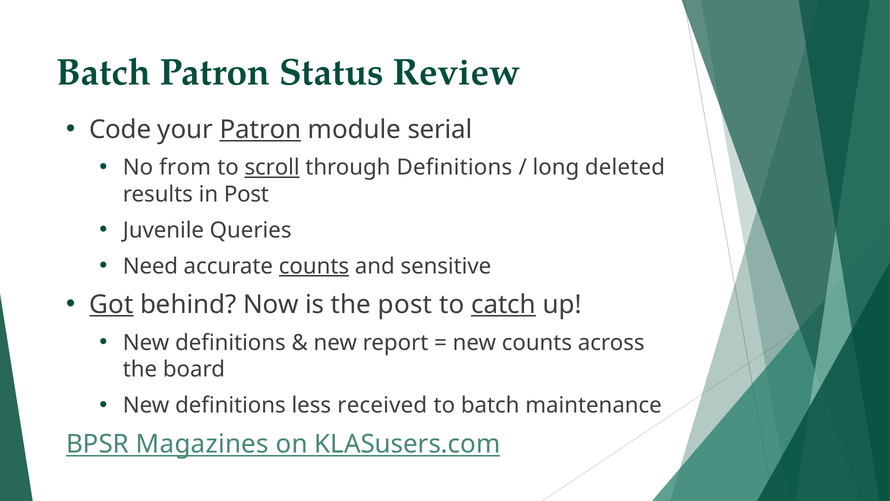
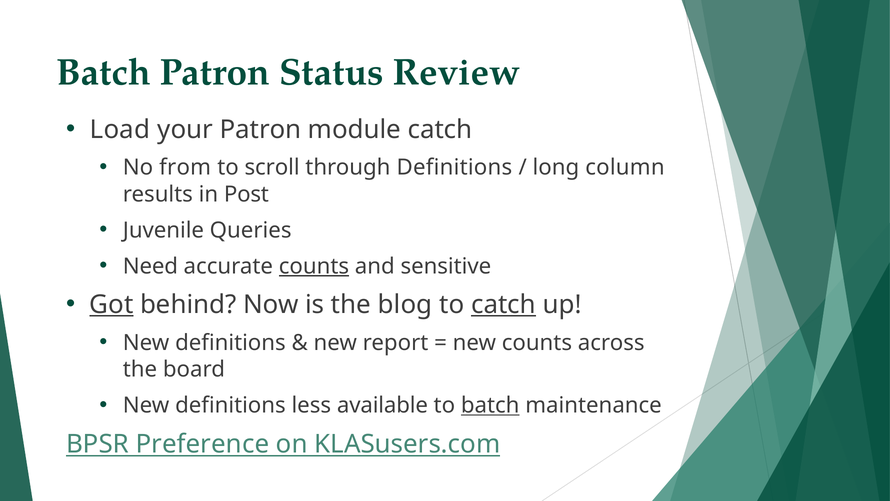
Code: Code -> Load
Patron at (260, 129) underline: present -> none
module serial: serial -> catch
scroll underline: present -> none
deleted: deleted -> column
the post: post -> blog
received: received -> available
batch at (490, 405) underline: none -> present
Magazines: Magazines -> Preference
